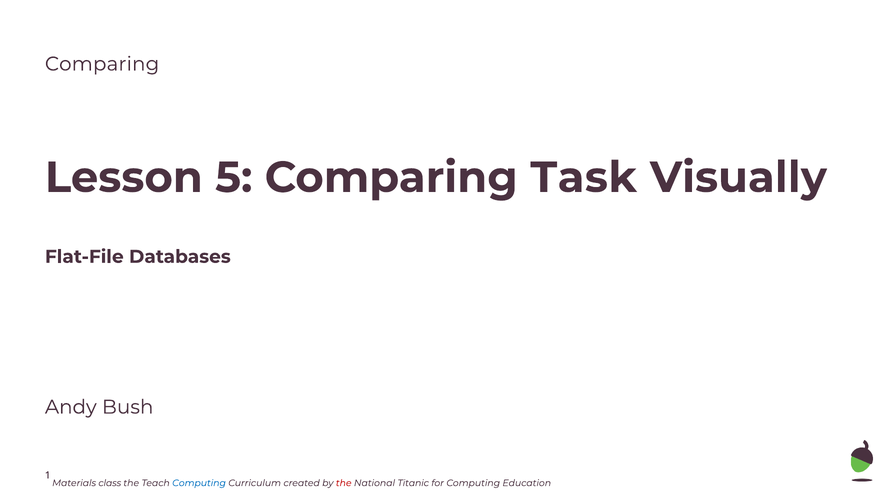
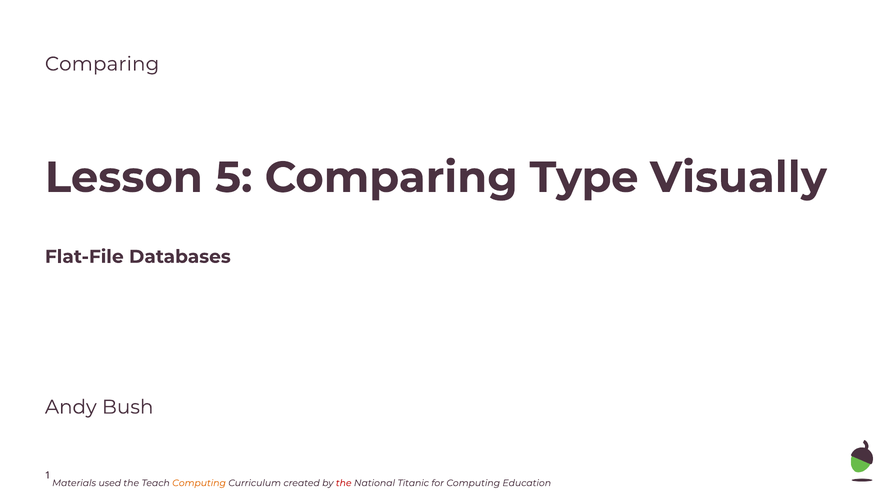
Task: Task -> Type
class: class -> used
Computing at (199, 483) colour: blue -> orange
